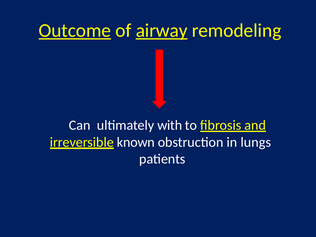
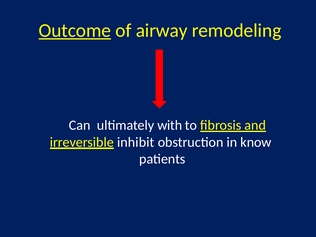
airway underline: present -> none
known: known -> inhibit
lungs: lungs -> know
